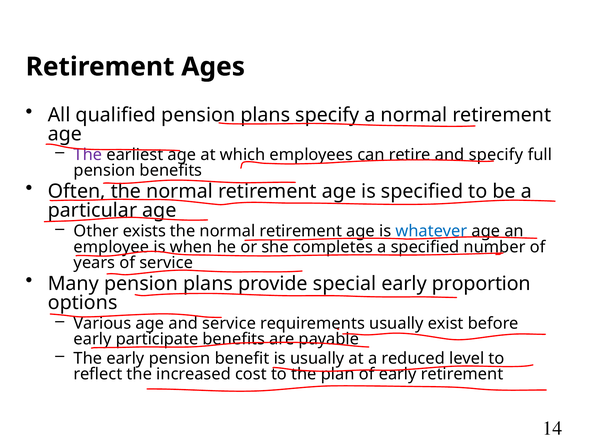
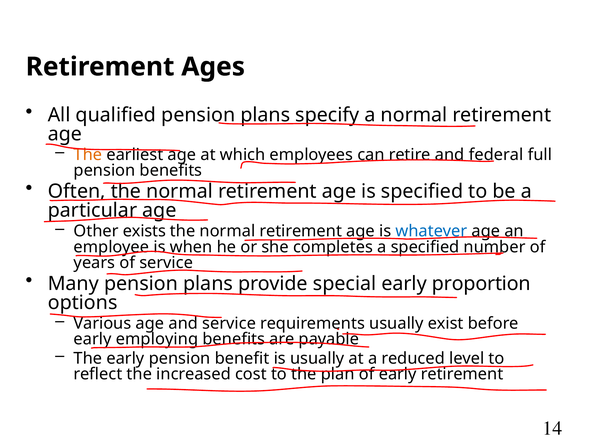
The at (88, 155) colour: purple -> orange
and specify: specify -> federal
participate: participate -> employing
